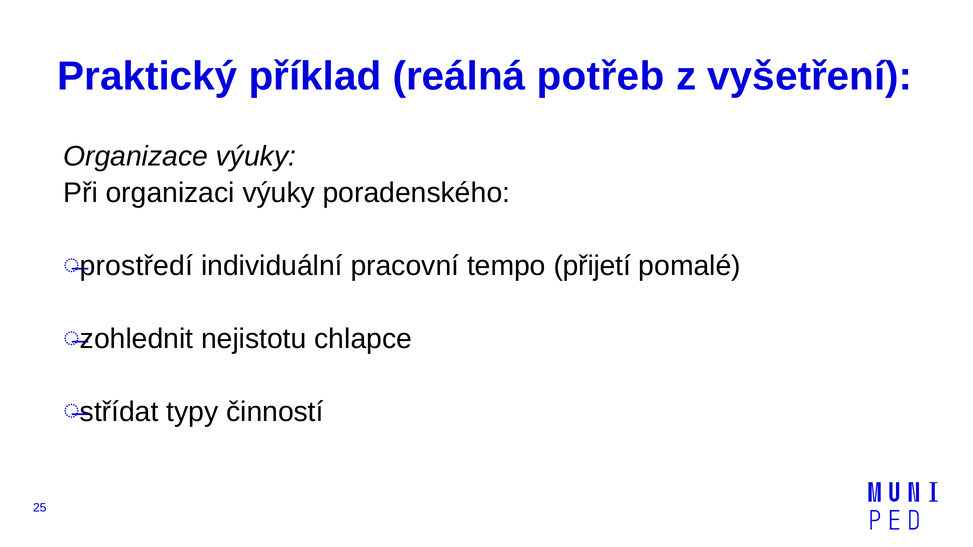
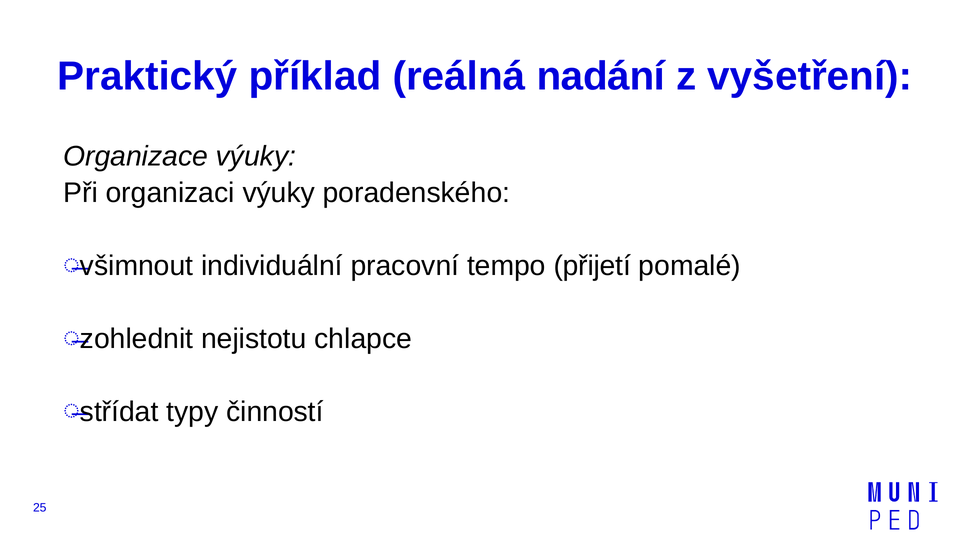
potřeb: potřeb -> nadání
prostředí: prostředí -> všimnout
